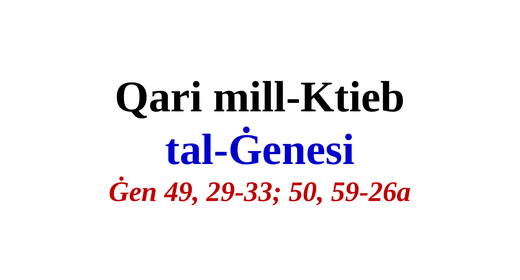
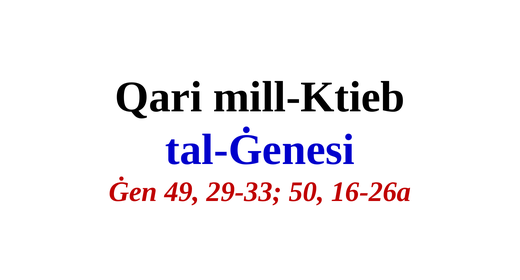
59-26a: 59-26a -> 16-26a
